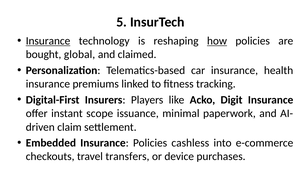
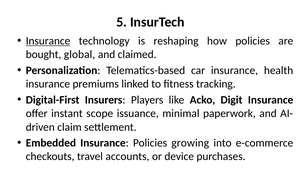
how underline: present -> none
cashless: cashless -> growing
transfers: transfers -> accounts
